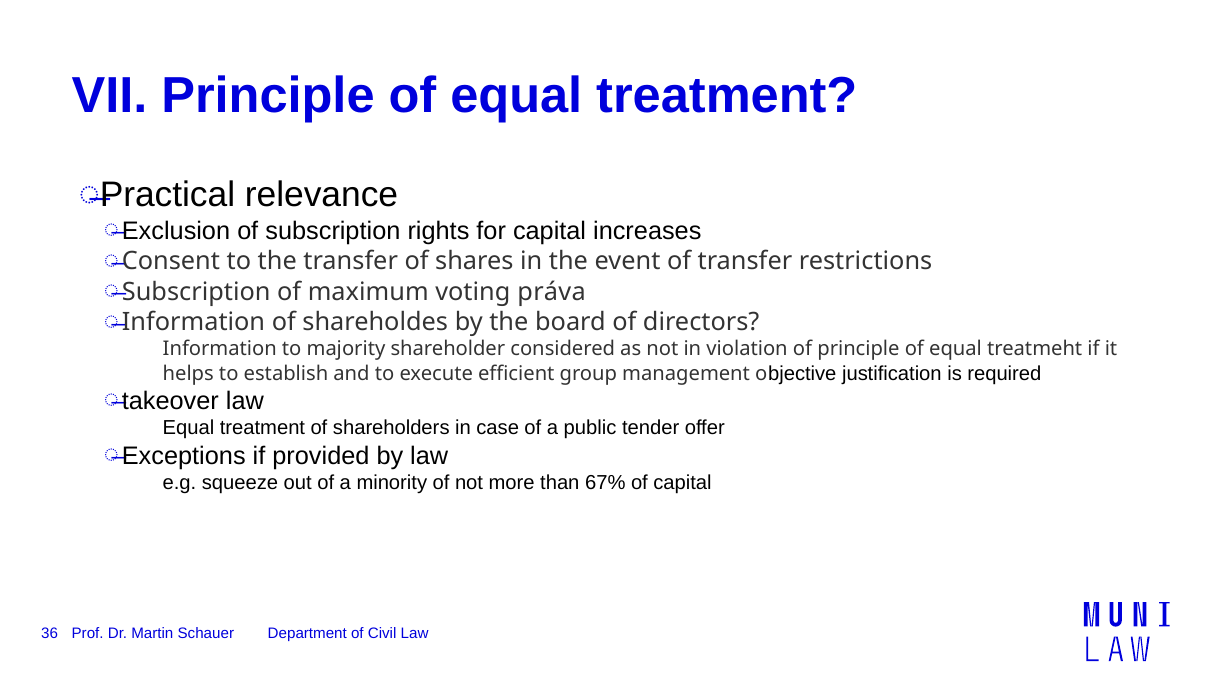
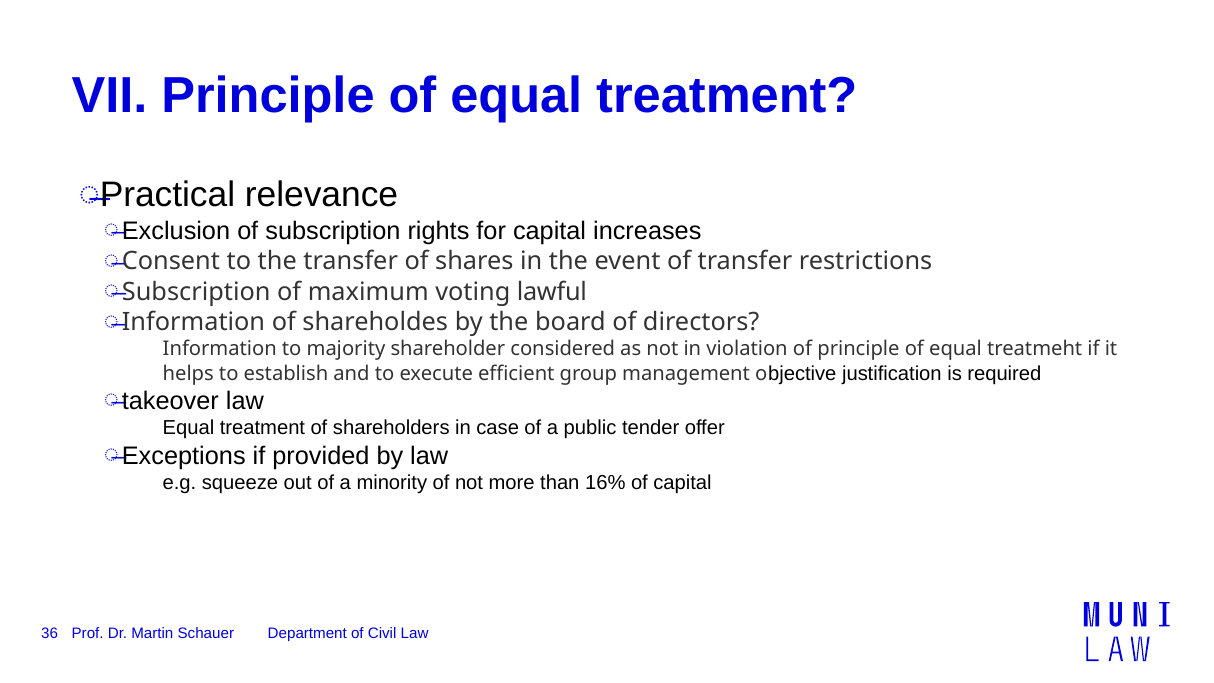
práva: práva -> lawful
67%: 67% -> 16%
